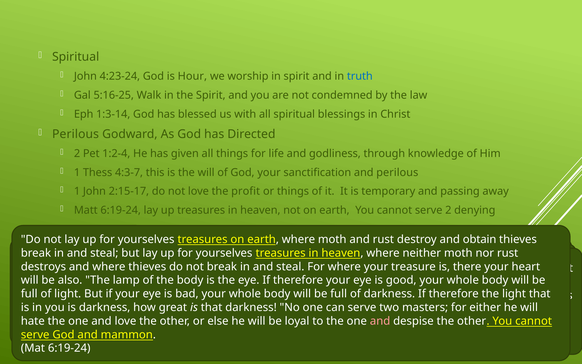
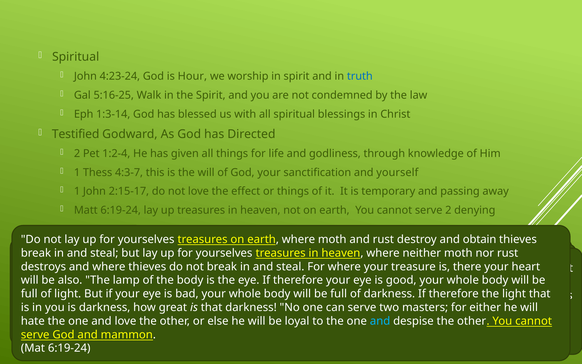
Perilous at (76, 134): Perilous -> Testified
and perilous: perilous -> yourself
profit: profit -> effect
and at (380, 321) colour: pink -> light blue
